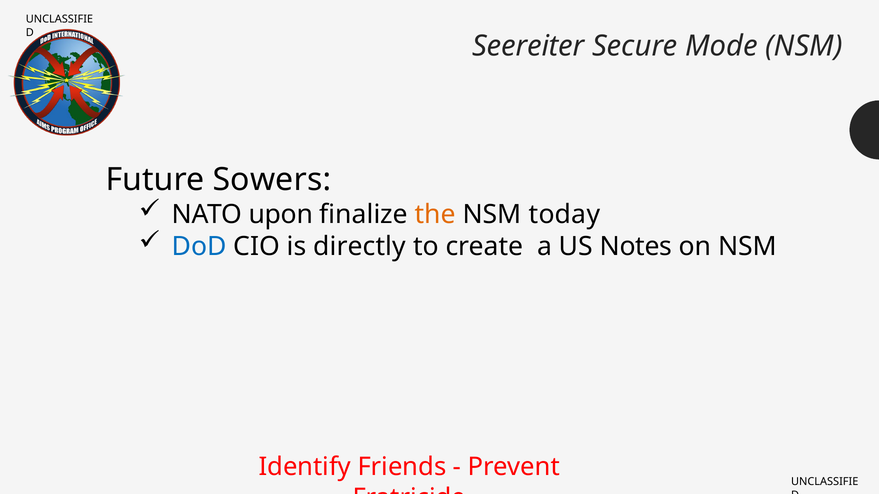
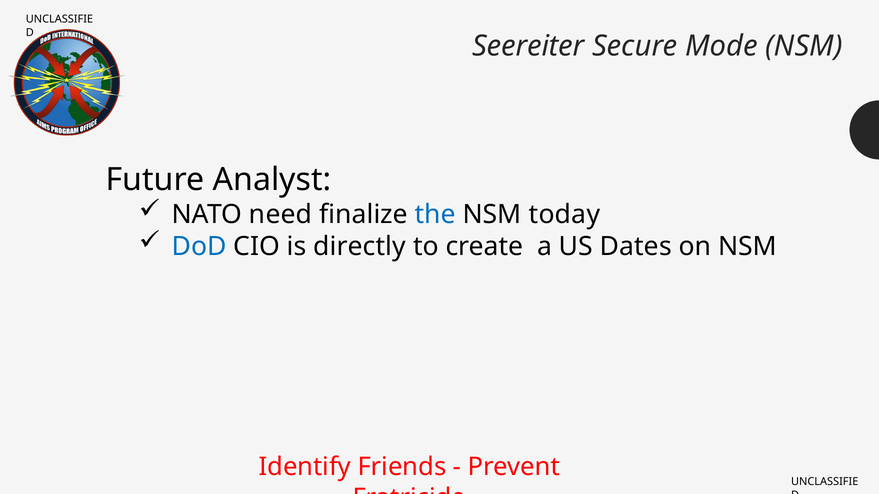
Sowers: Sowers -> Analyst
upon: upon -> need
the colour: orange -> blue
Notes: Notes -> Dates
